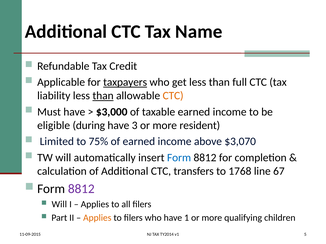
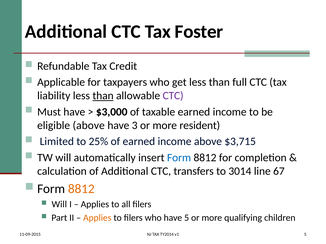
Name: Name -> Foster
taxpayers underline: present -> none
CTC at (173, 96) colour: orange -> purple
eligible during: during -> above
75%: 75% -> 25%
$3,070: $3,070 -> $3,715
1768: 1768 -> 3014
8812 at (81, 189) colour: purple -> orange
have 1: 1 -> 5
